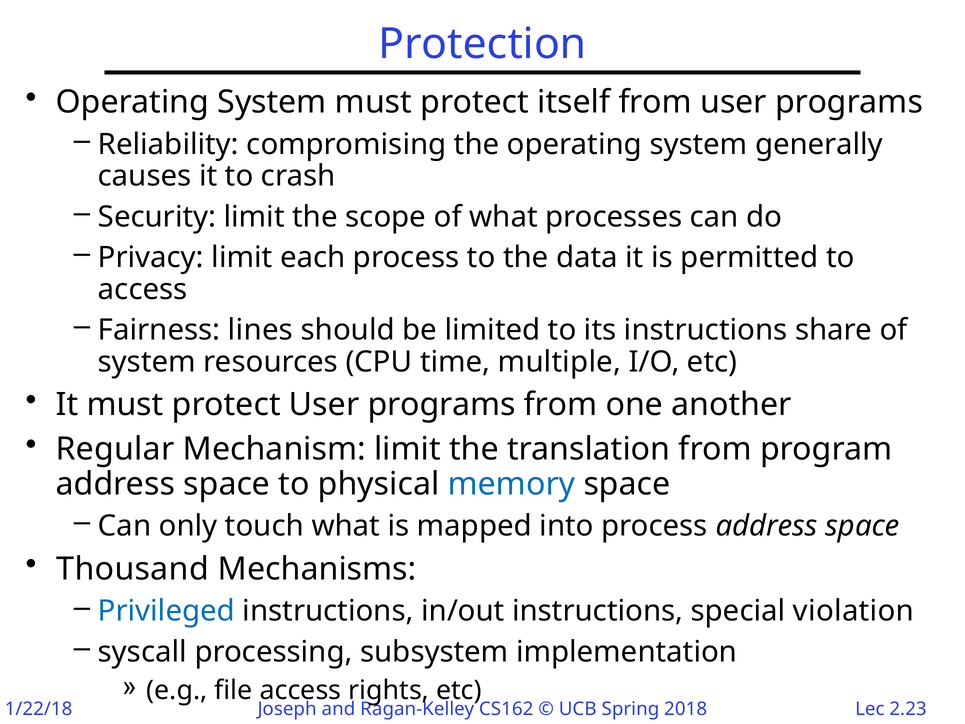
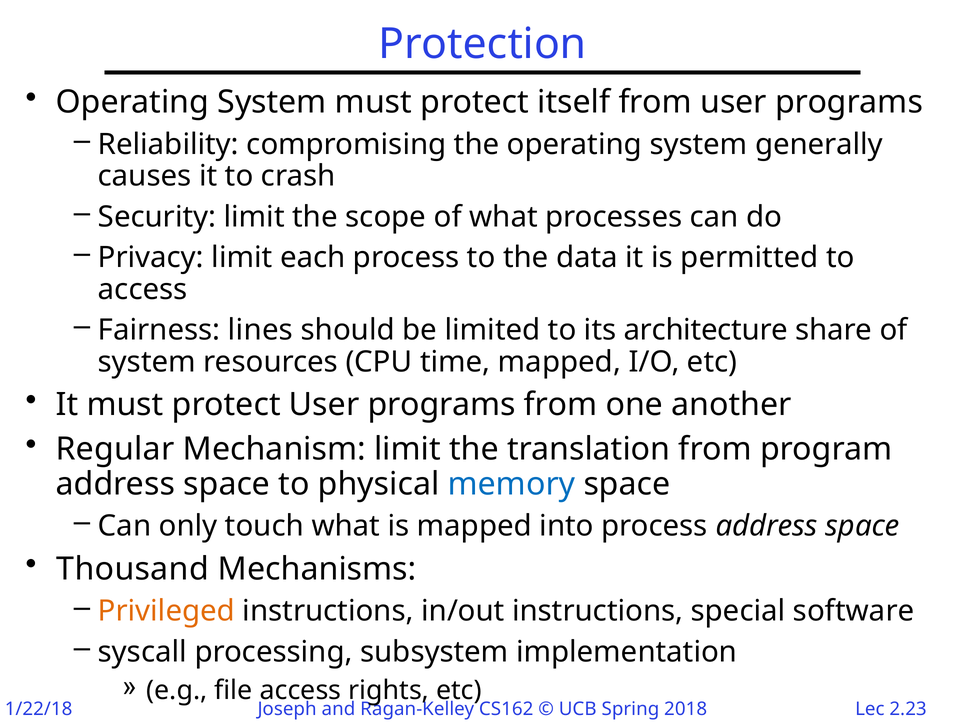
its instructions: instructions -> architecture
time multiple: multiple -> mapped
Privileged colour: blue -> orange
violation: violation -> software
